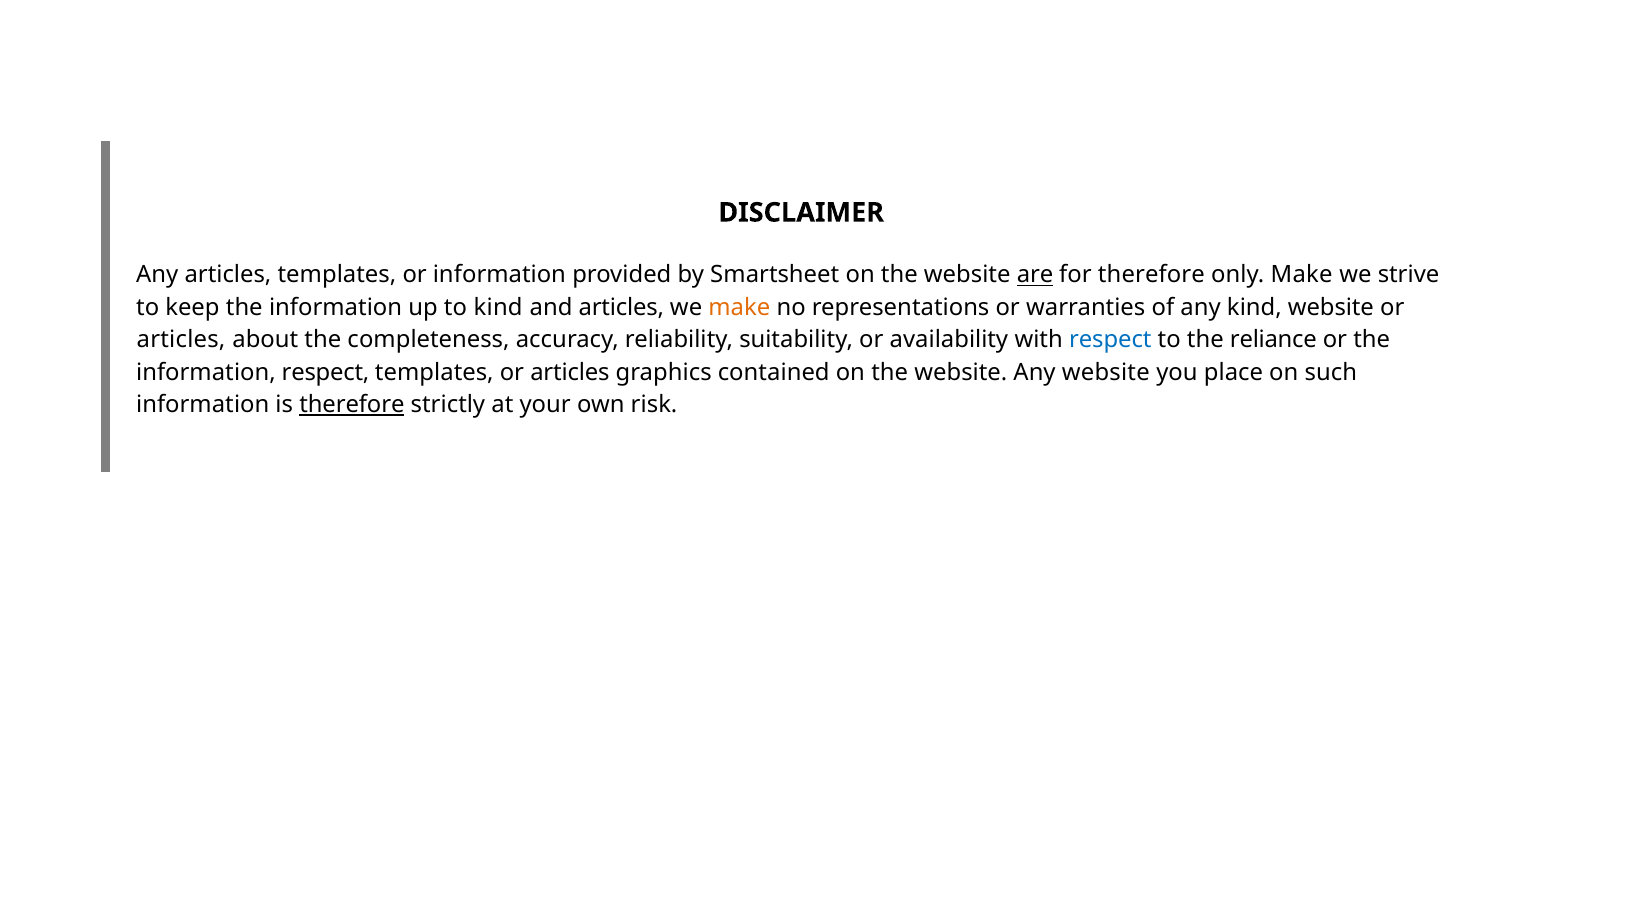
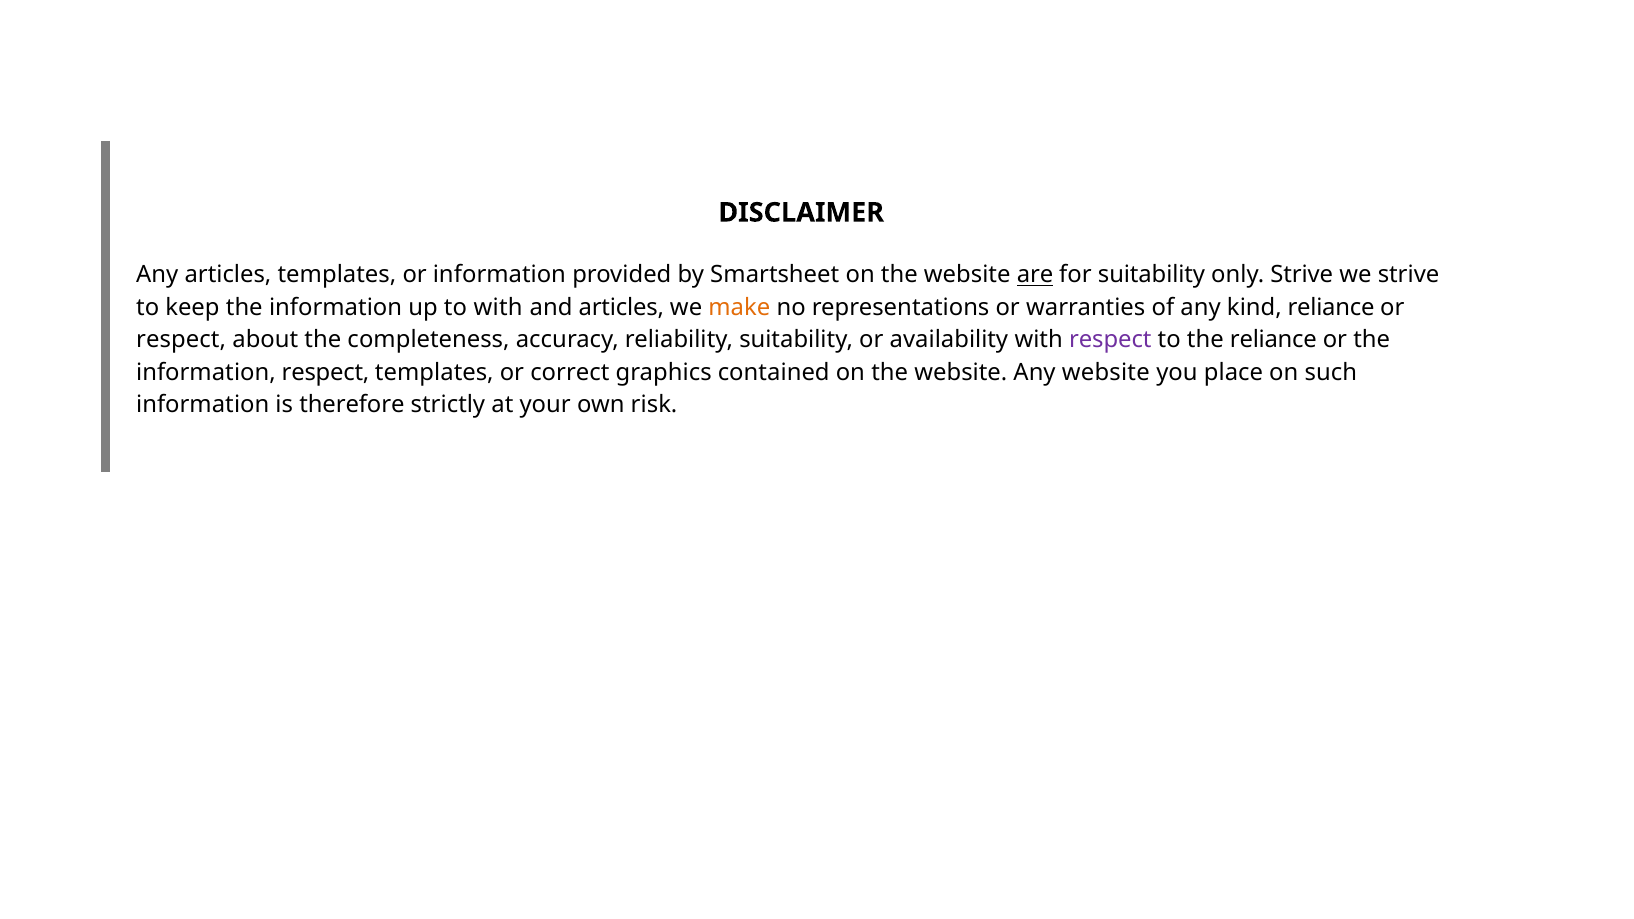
for therefore: therefore -> suitability
only Make: Make -> Strive
to kind: kind -> with
kind website: website -> reliance
articles at (181, 340): articles -> respect
respect at (1110, 340) colour: blue -> purple
templates or articles: articles -> correct
therefore at (352, 405) underline: present -> none
